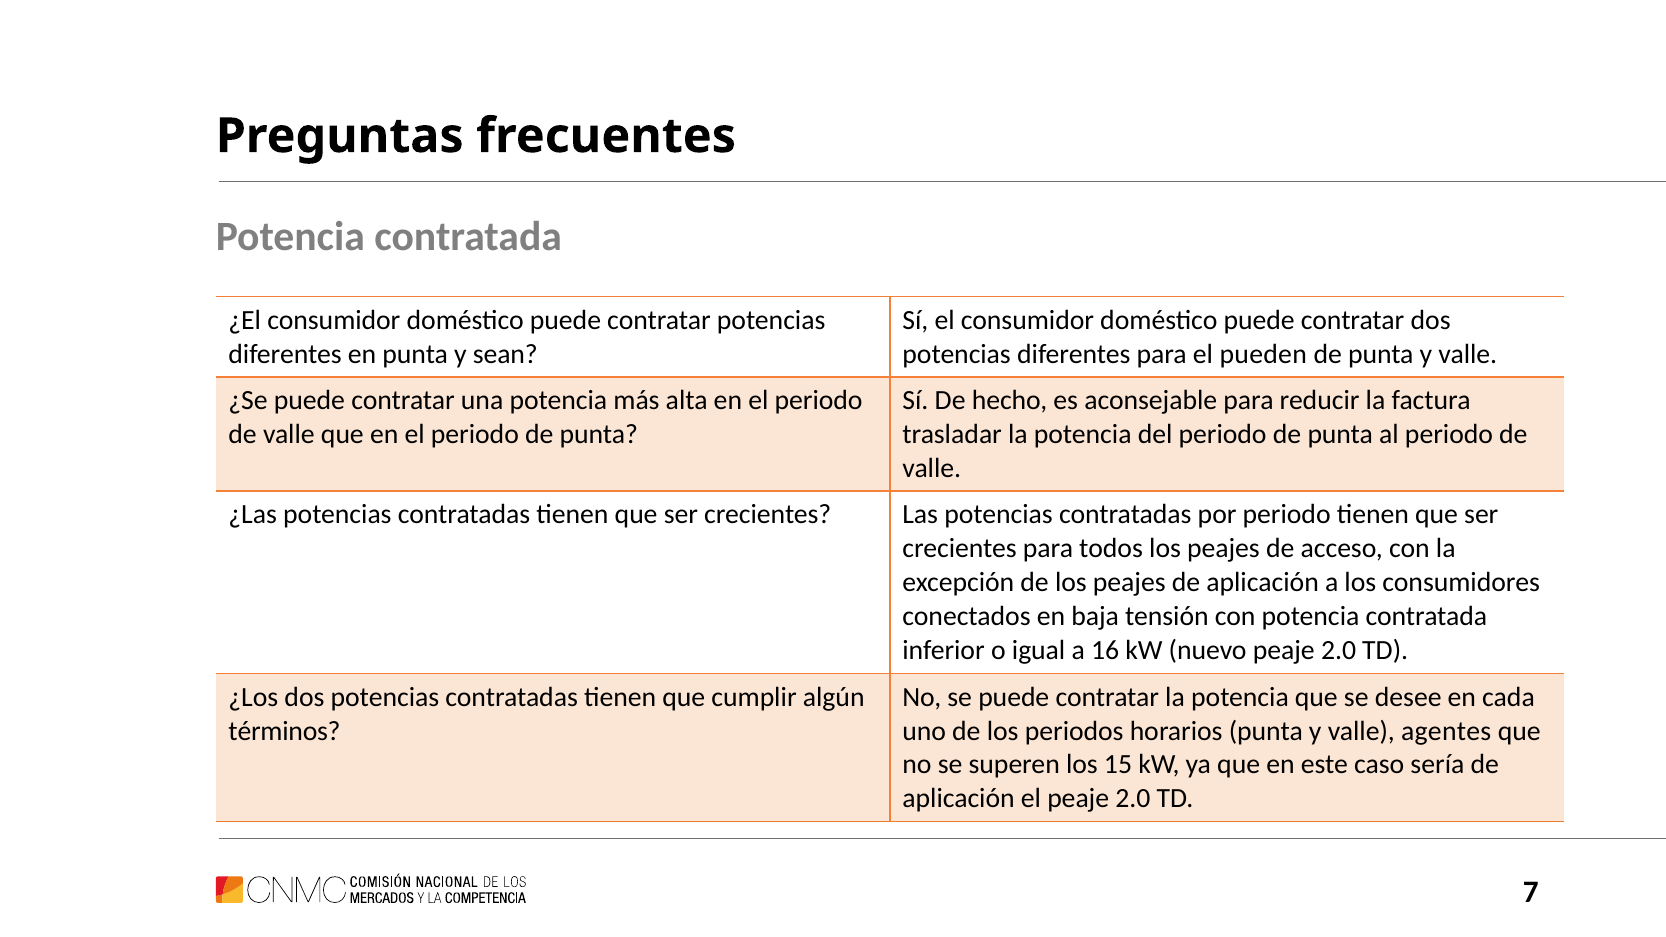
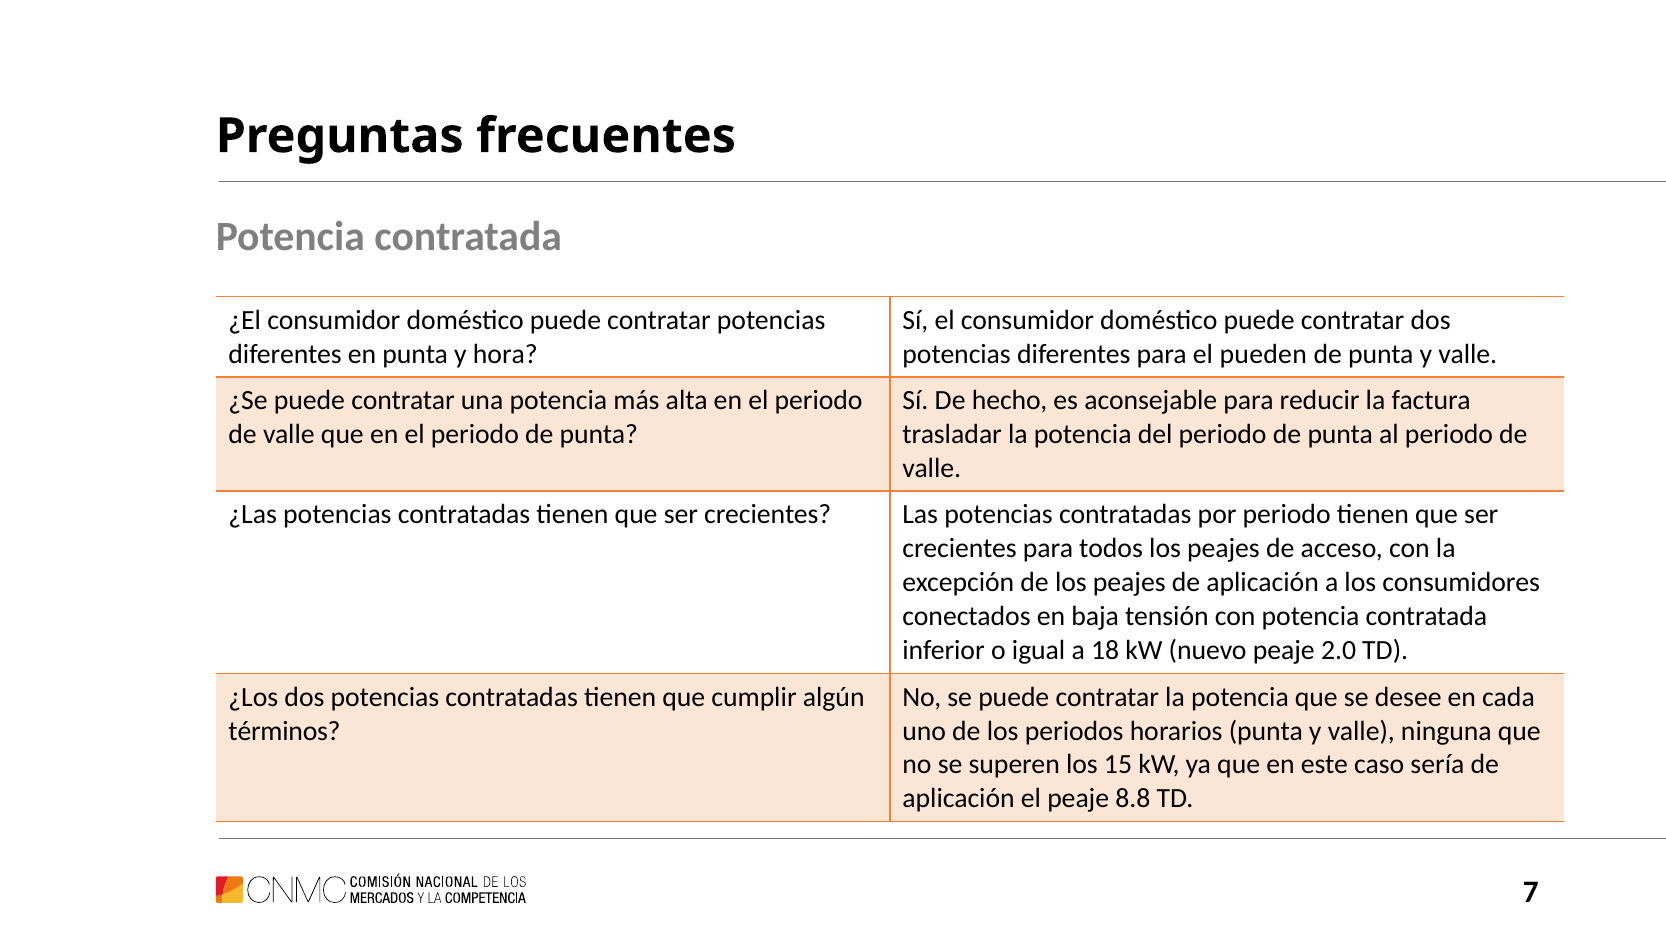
sean: sean -> hora
16: 16 -> 18
agentes: agentes -> ninguna
el peaje 2.0: 2.0 -> 8.8
